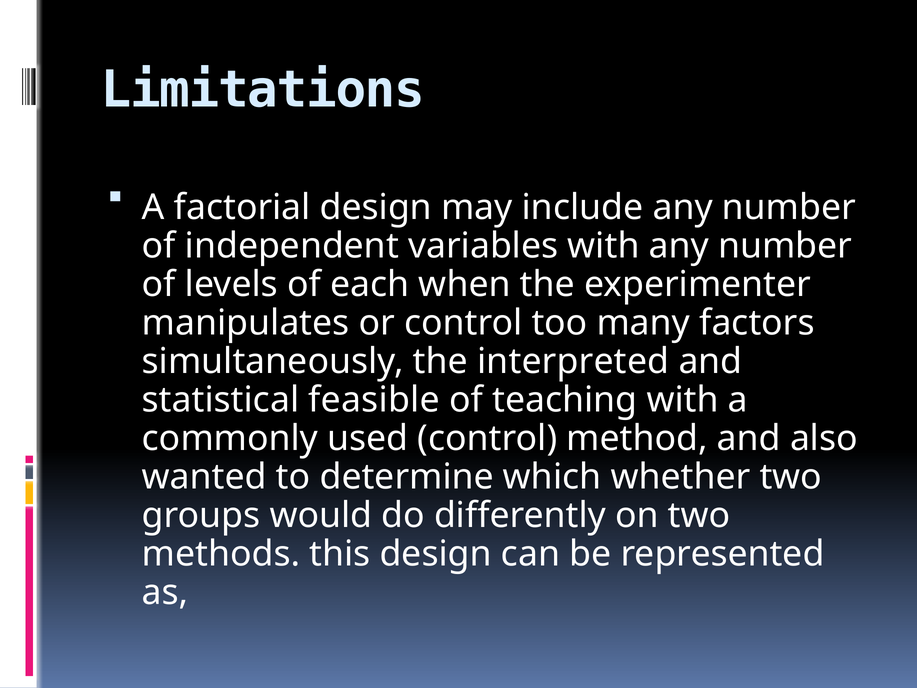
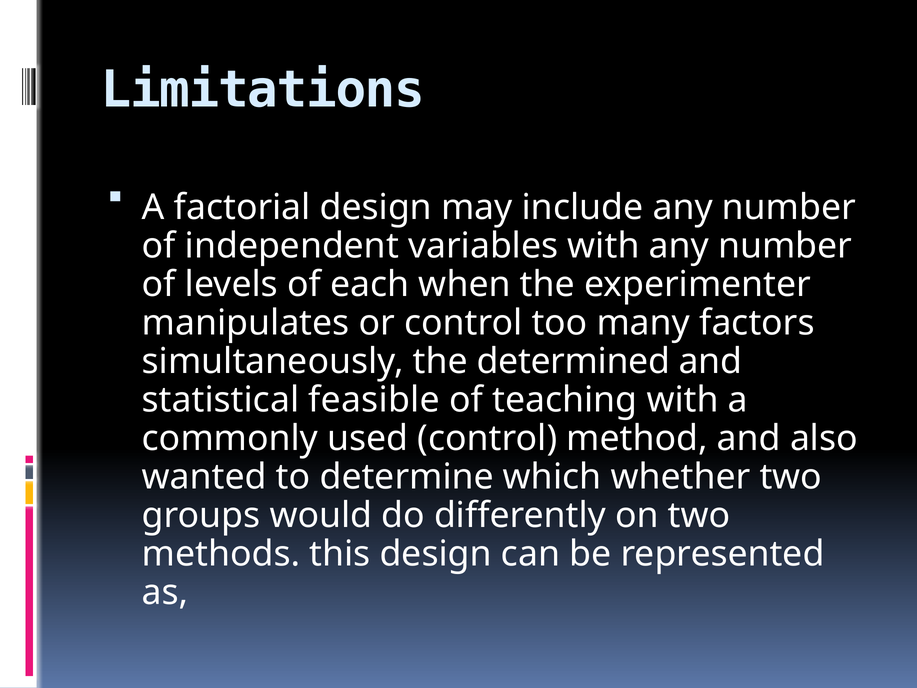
interpreted: interpreted -> determined
